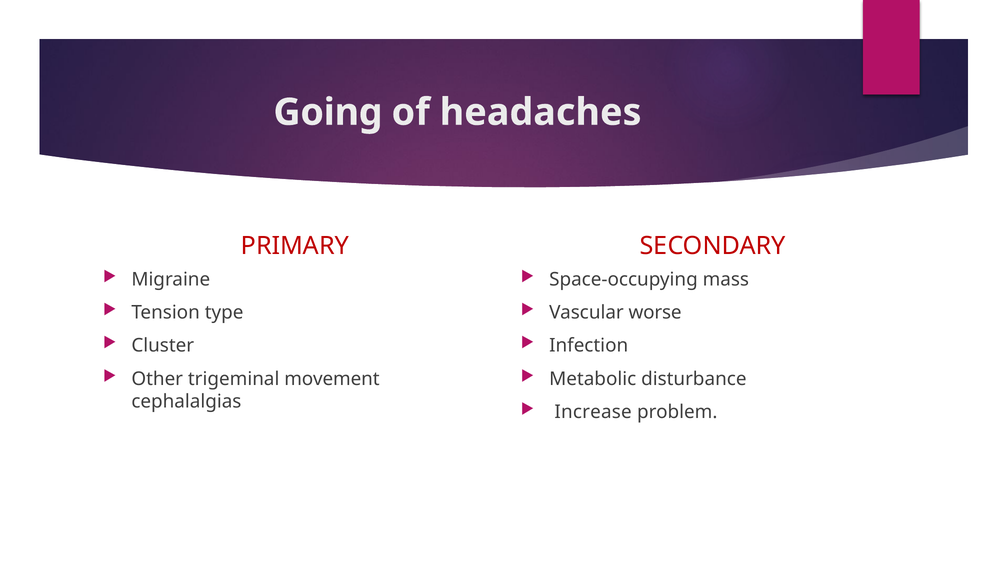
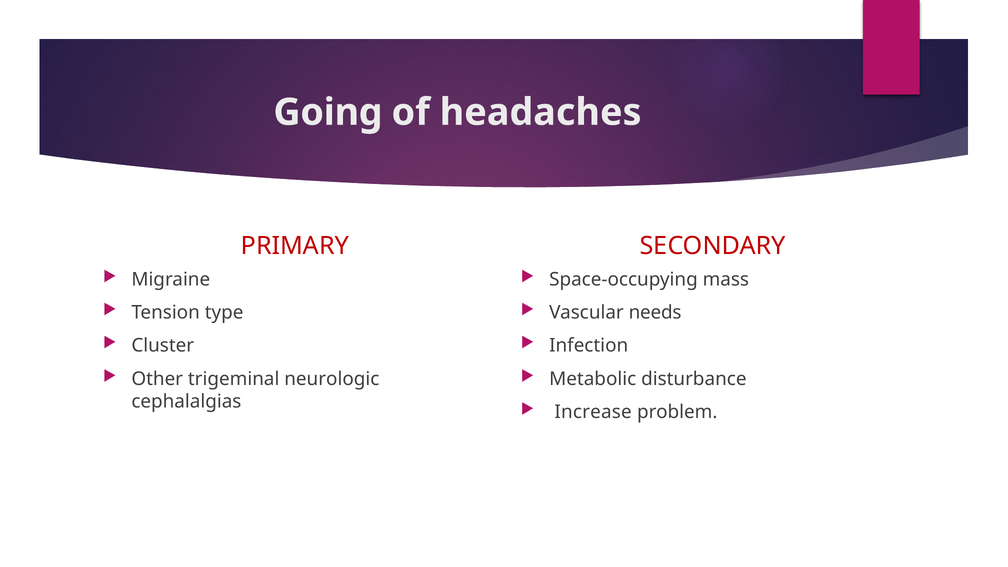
worse: worse -> needs
movement: movement -> neurologic
